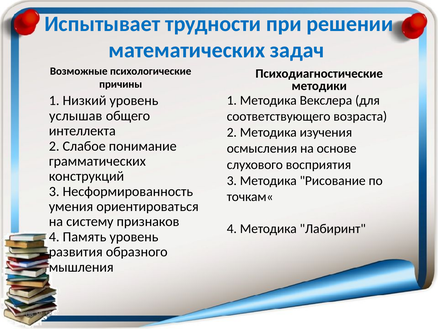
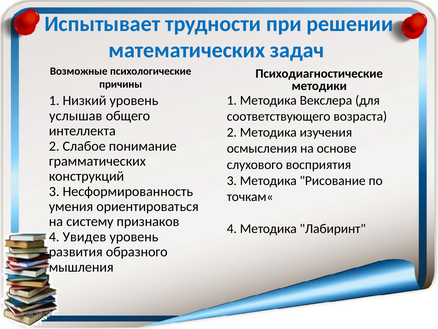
Память: Память -> Увидев
